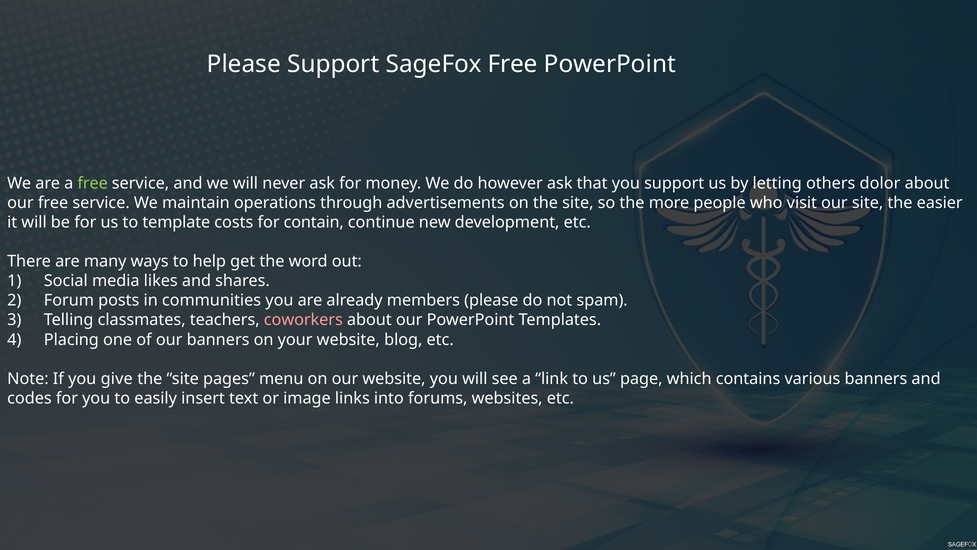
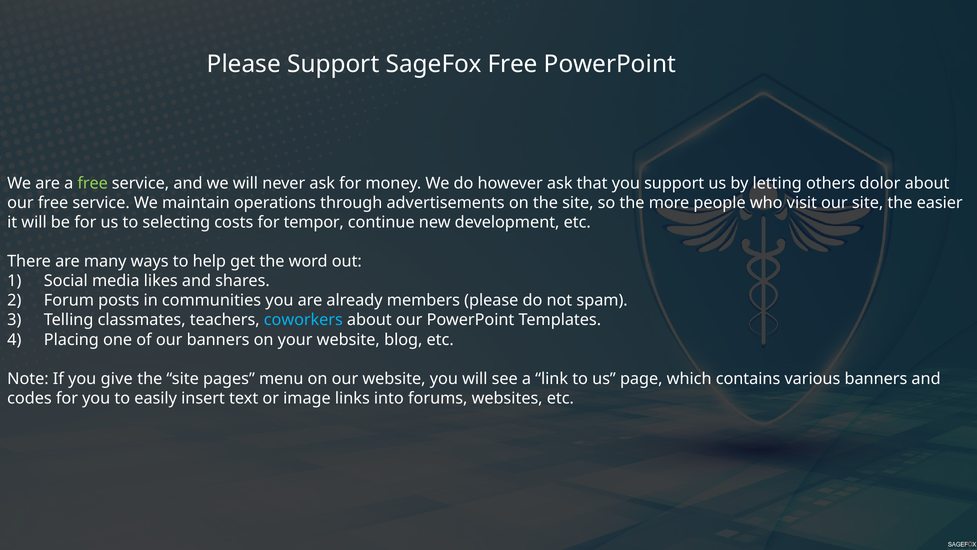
template: template -> selecting
contain: contain -> tempor
coworkers colour: pink -> light blue
